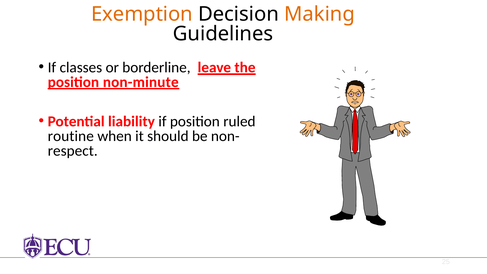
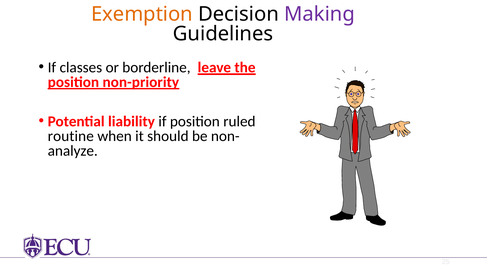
Making colour: orange -> purple
non-minute: non-minute -> non-priority
respect: respect -> analyze
